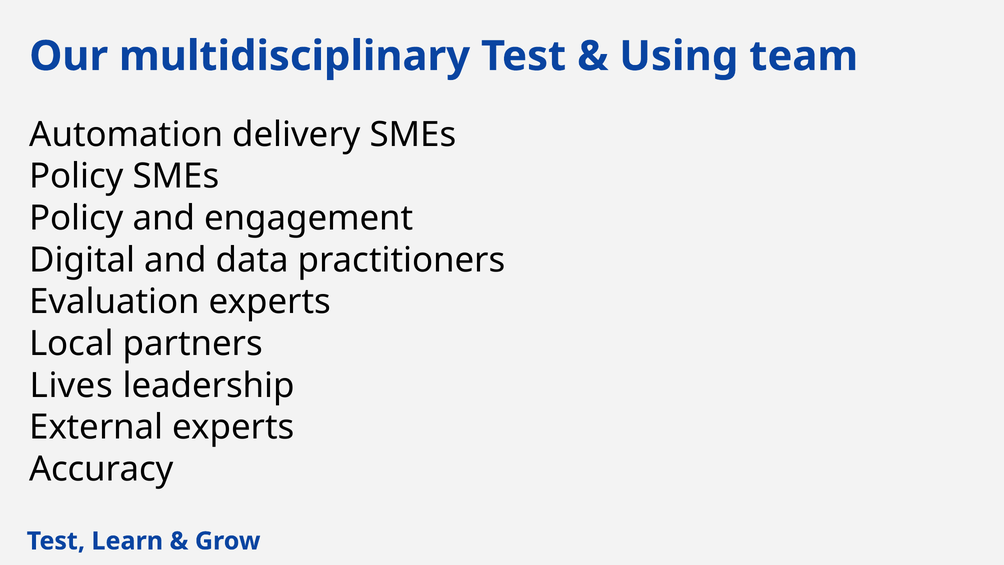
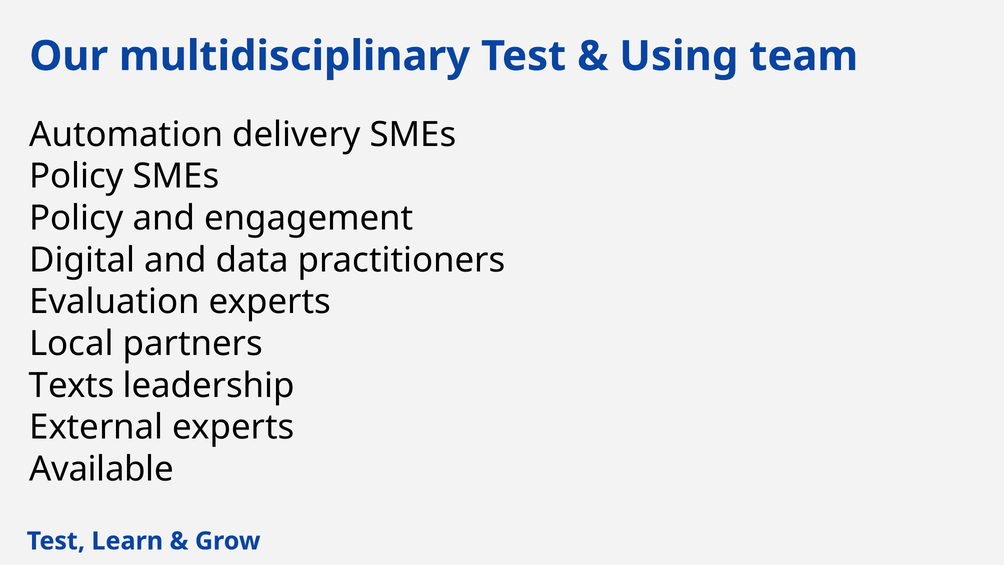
Lives: Lives -> Texts
Accuracy: Accuracy -> Available
